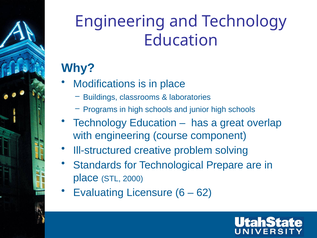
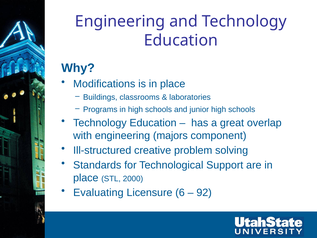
course: course -> majors
Prepare: Prepare -> Support
62: 62 -> 92
